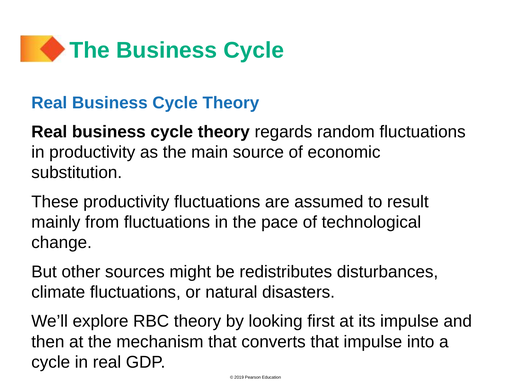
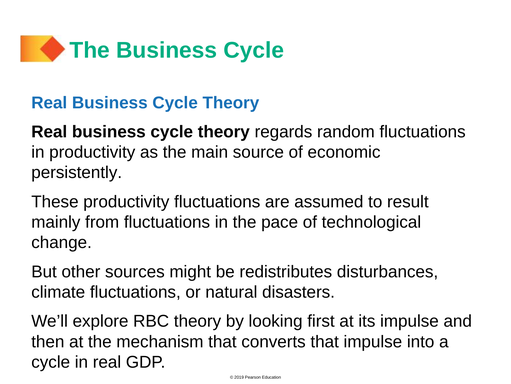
substitution: substitution -> persistently
